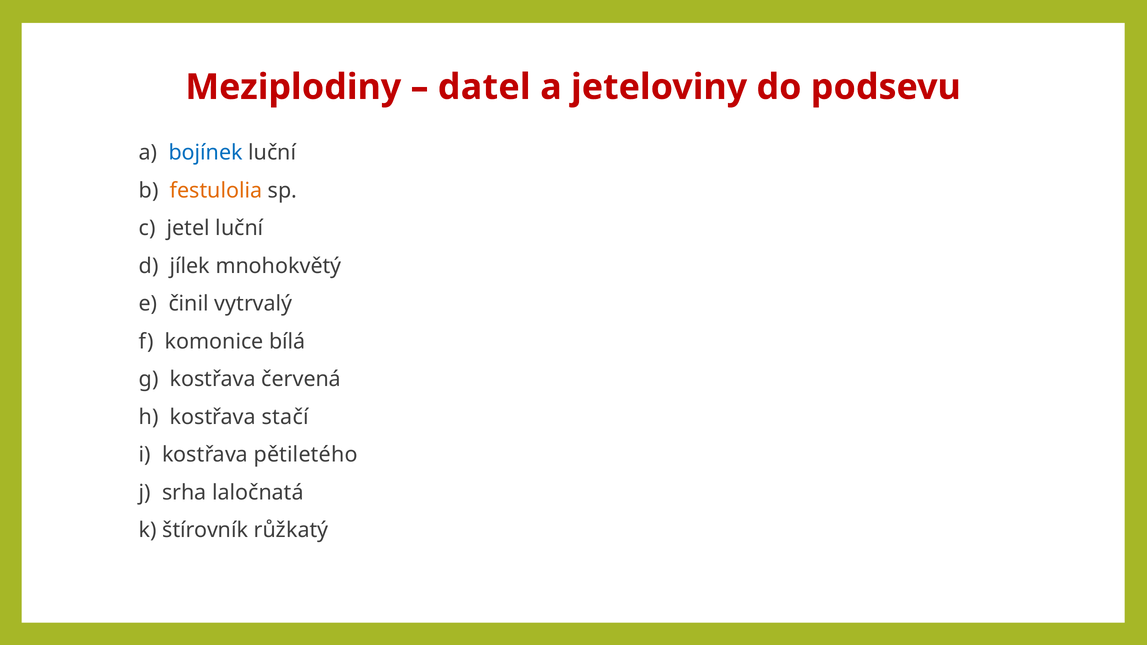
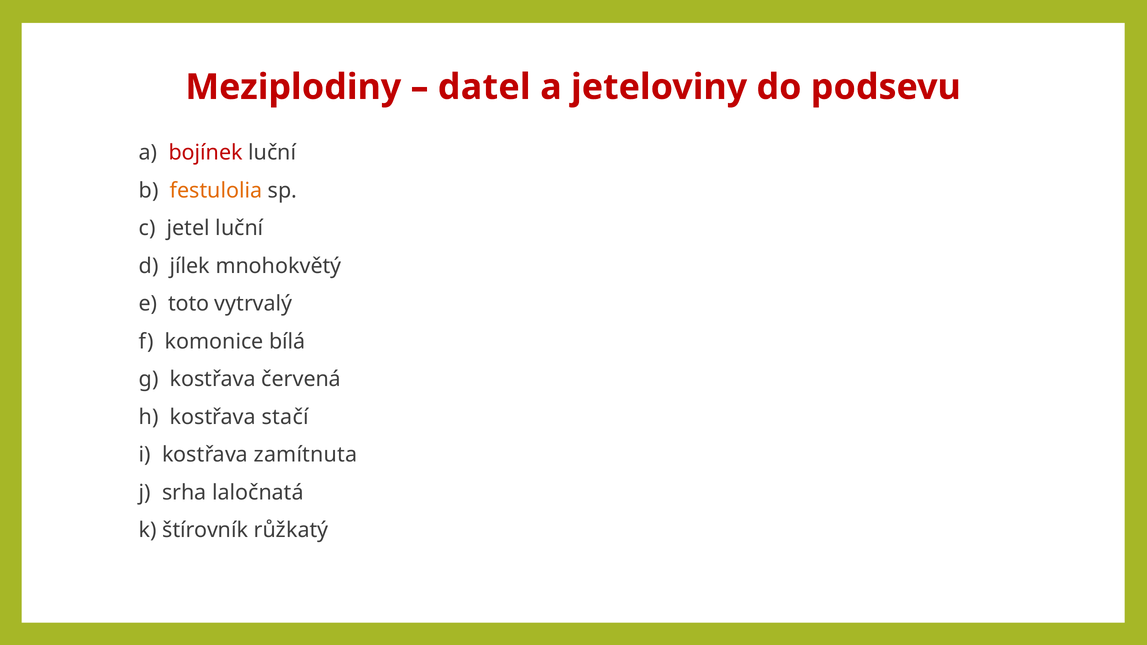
bojínek colour: blue -> red
činil: činil -> toto
pětiletého: pětiletého -> zamítnuta
